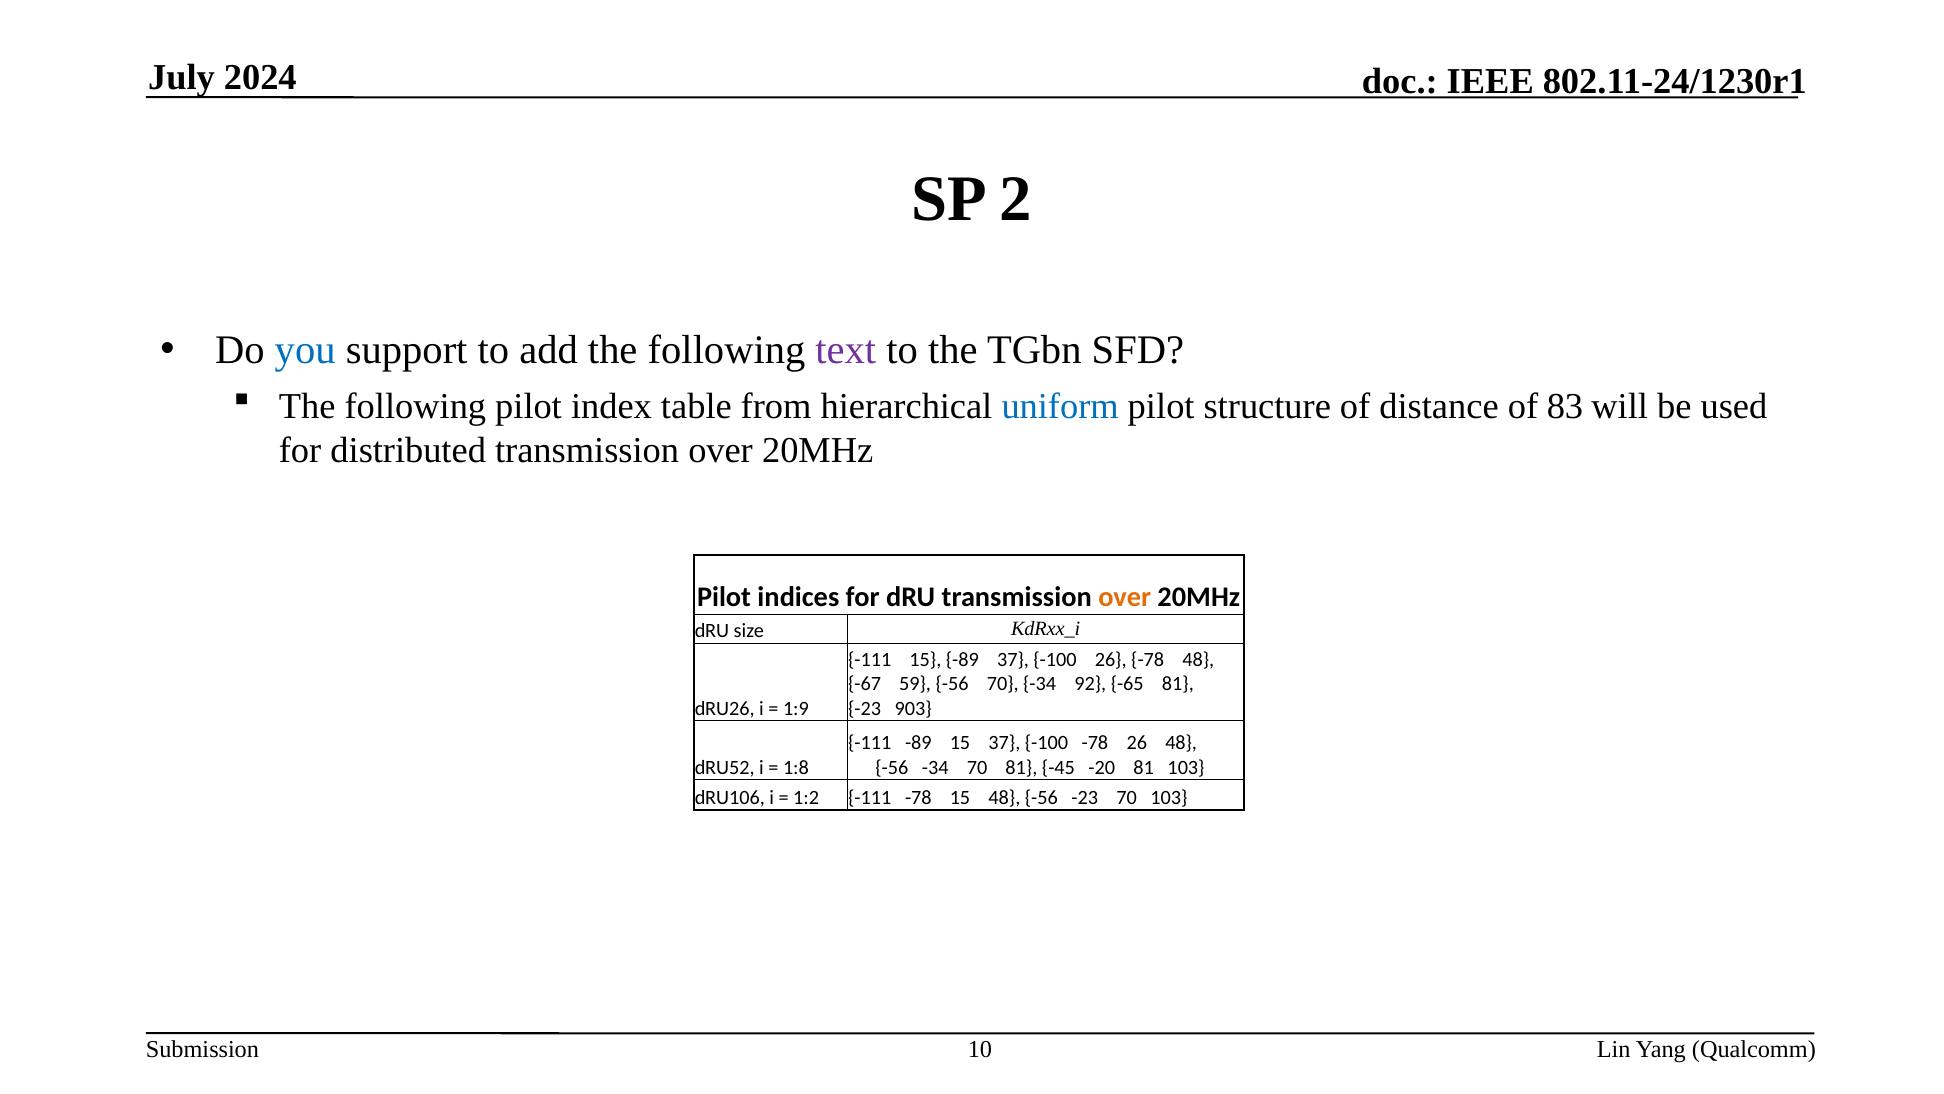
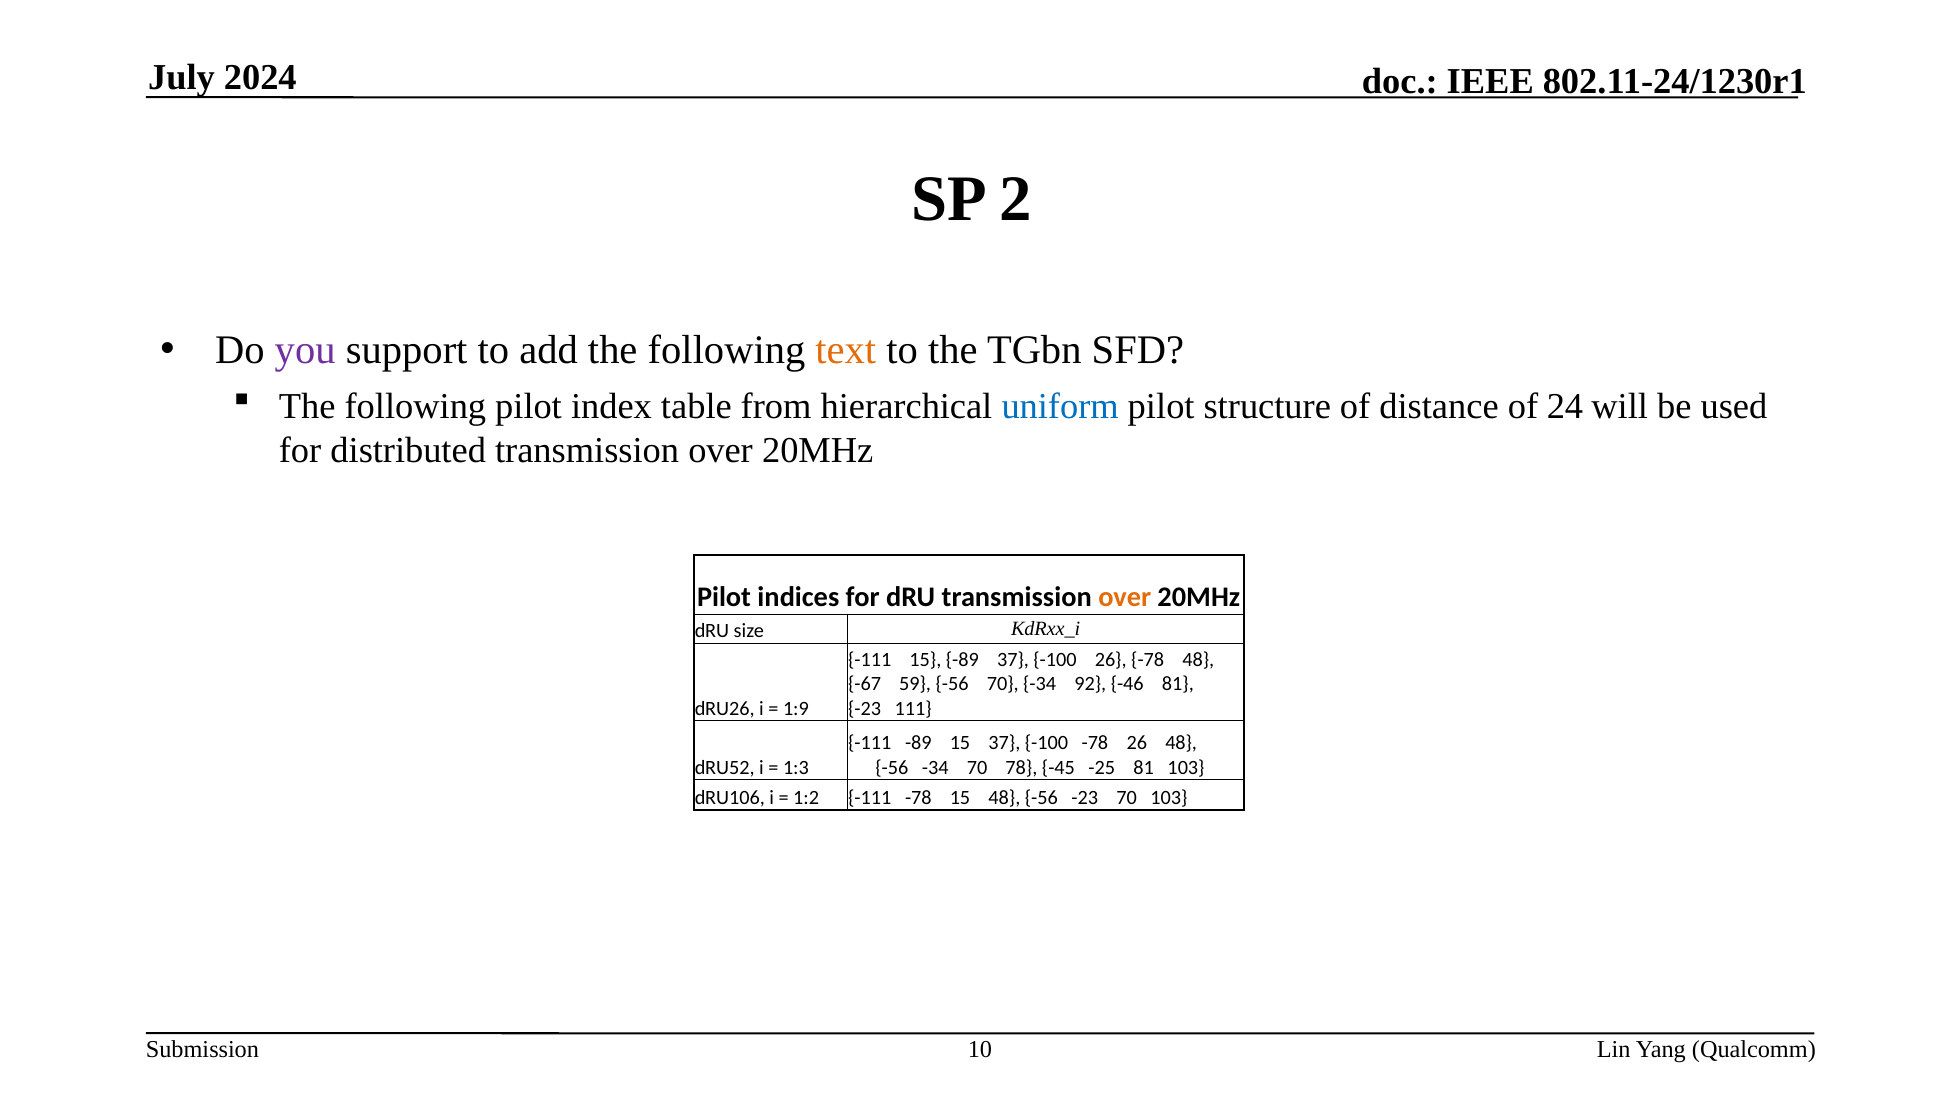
you colour: blue -> purple
text colour: purple -> orange
83: 83 -> 24
-65: -65 -> -46
903: 903 -> 111
1:8: 1:8 -> 1:3
70 81: 81 -> 78
-20: -20 -> -25
